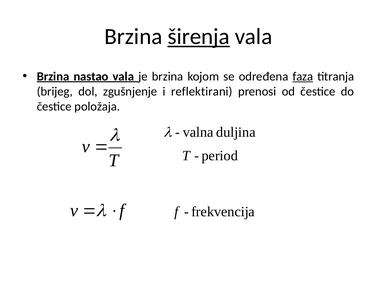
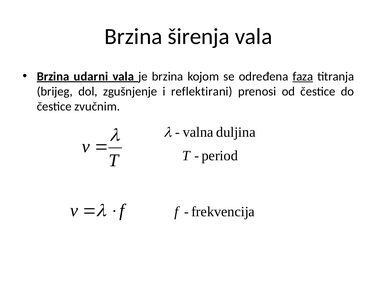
širenja underline: present -> none
nastao: nastao -> udarni
položaja: položaja -> zvučnim
